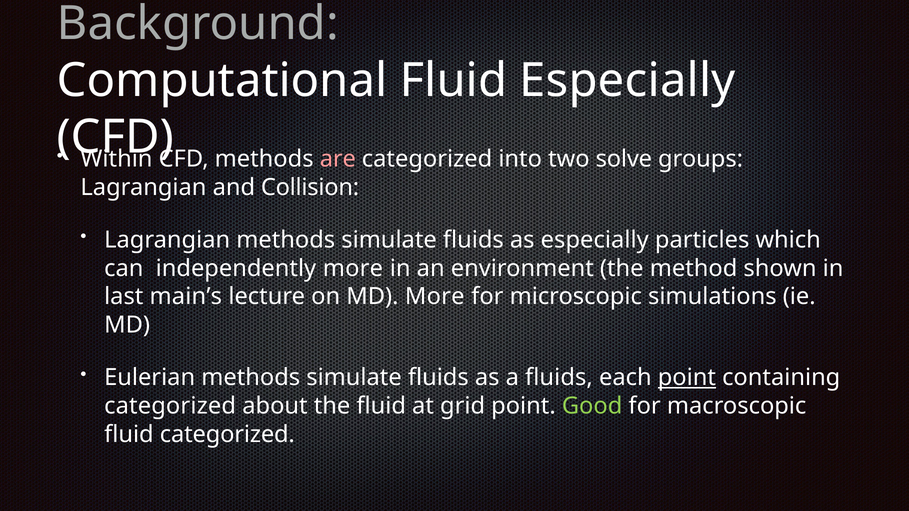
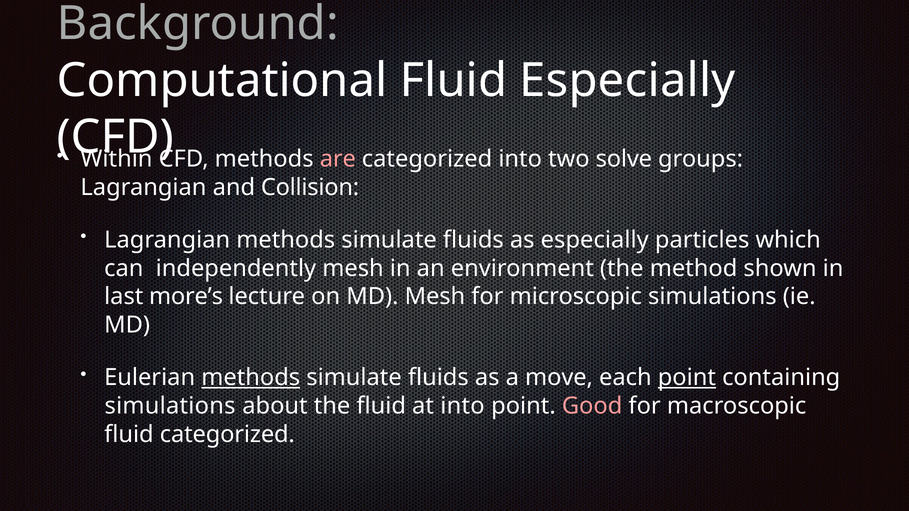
independently more: more -> mesh
main’s: main’s -> more’s
MD More: More -> Mesh
methods at (251, 378) underline: none -> present
a fluids: fluids -> move
categorized at (170, 406): categorized -> simulations
at grid: grid -> into
Good colour: light green -> pink
